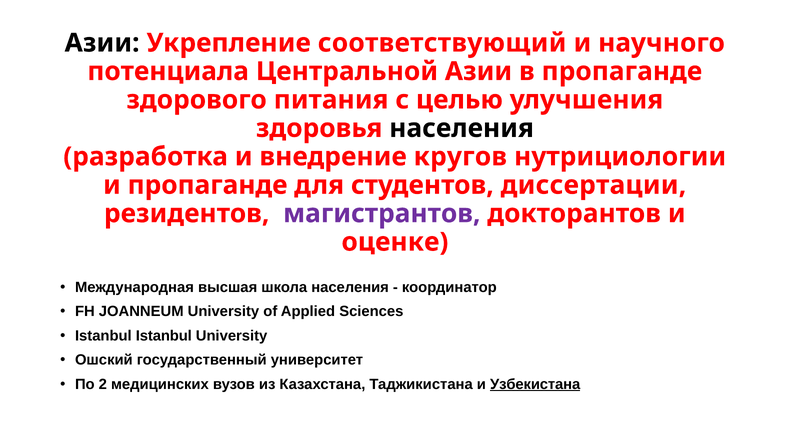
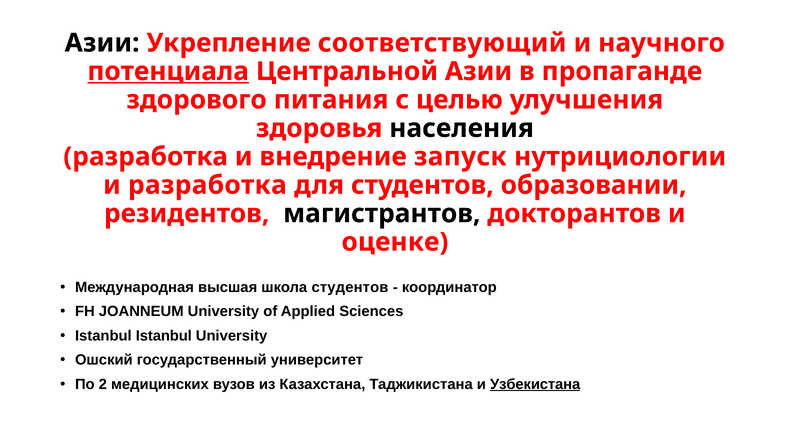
потенциала underline: none -> present
кругов: кругов -> запуск
и пропаганде: пропаганде -> разработка
диссертации: диссертации -> образовании
магистрантов colour: purple -> black
школа населения: населения -> студентов
